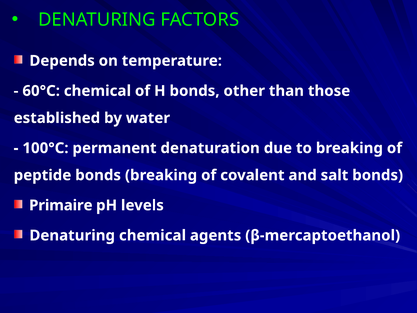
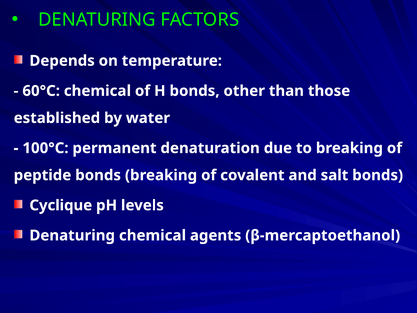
Primaire: Primaire -> Cyclique
